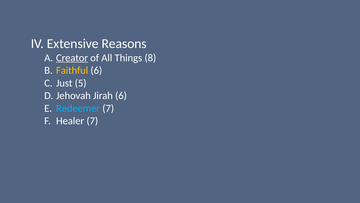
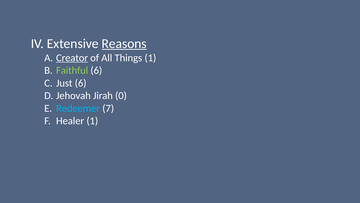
Reasons underline: none -> present
Things 8: 8 -> 1
Faithful colour: yellow -> light green
Just 5: 5 -> 6
Jirah 6: 6 -> 0
Healer 7: 7 -> 1
